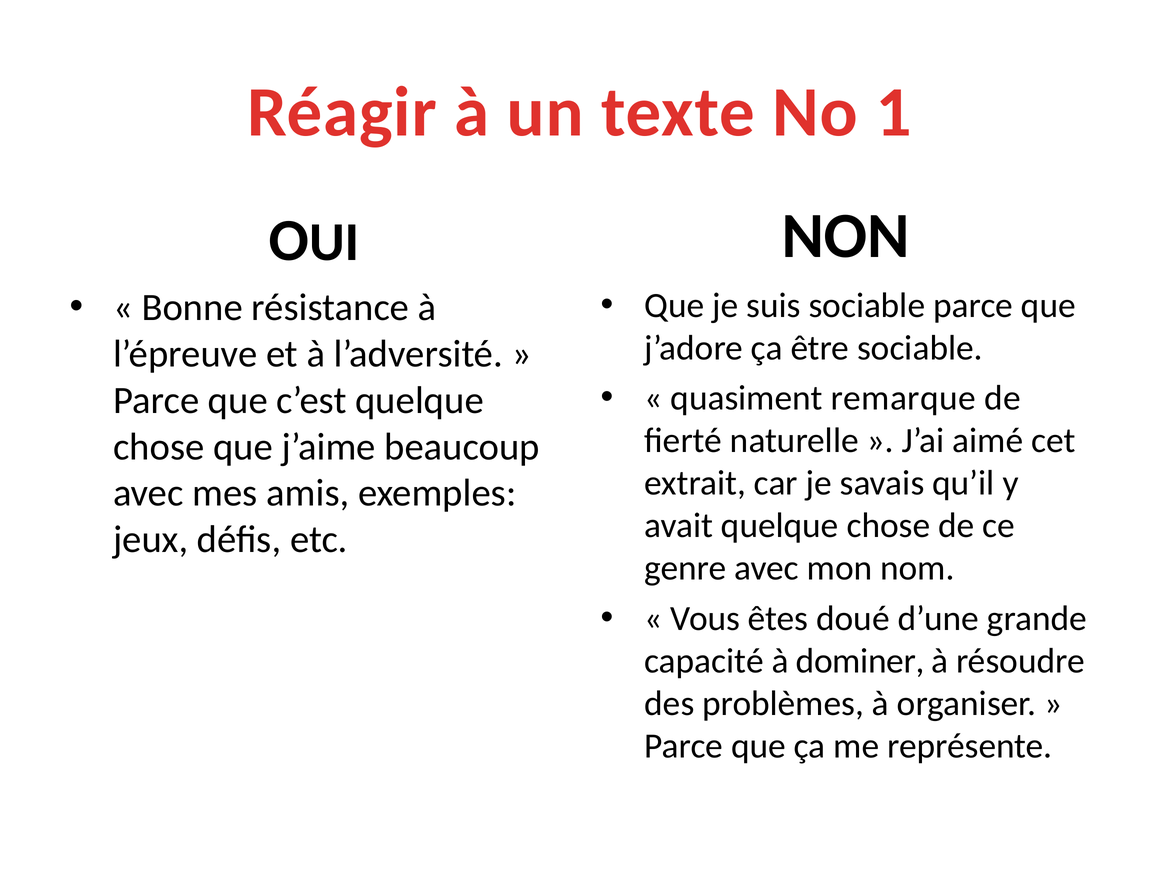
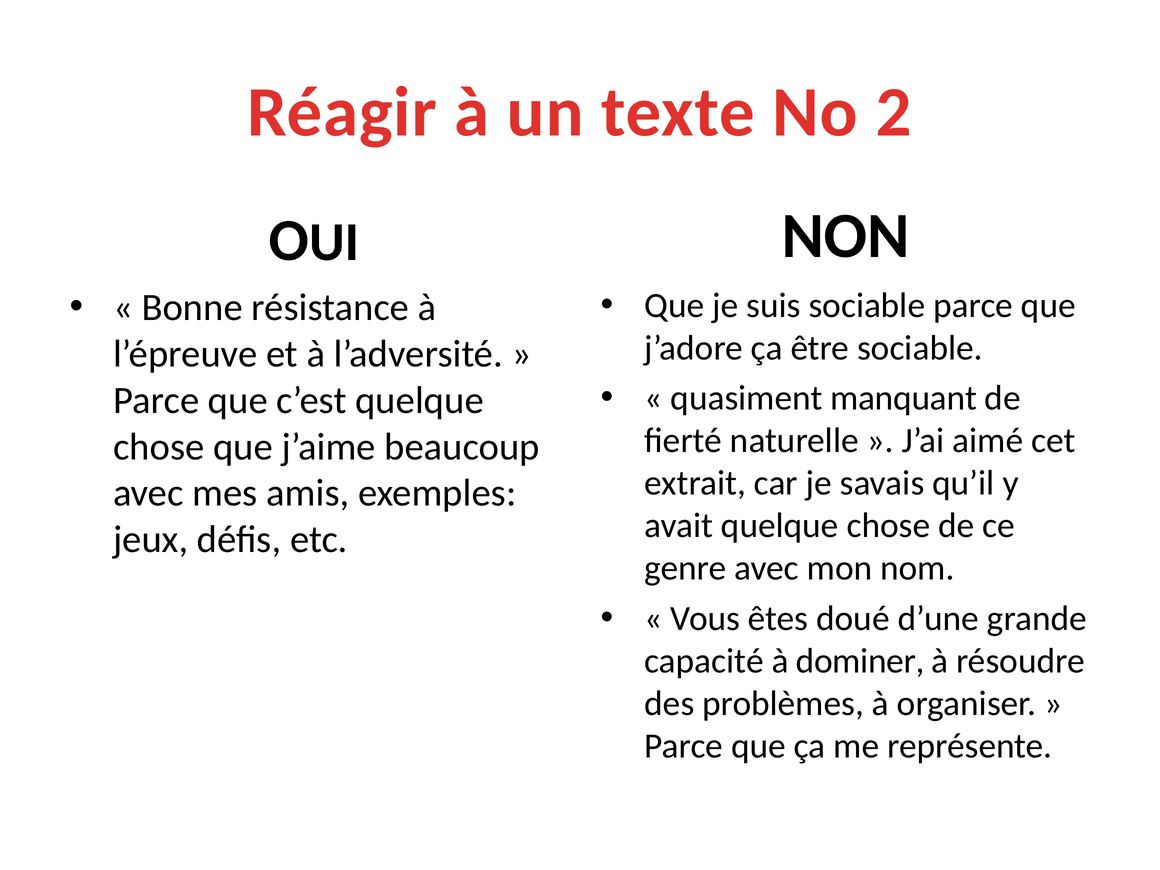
1: 1 -> 2
remarque: remarque -> manquant
